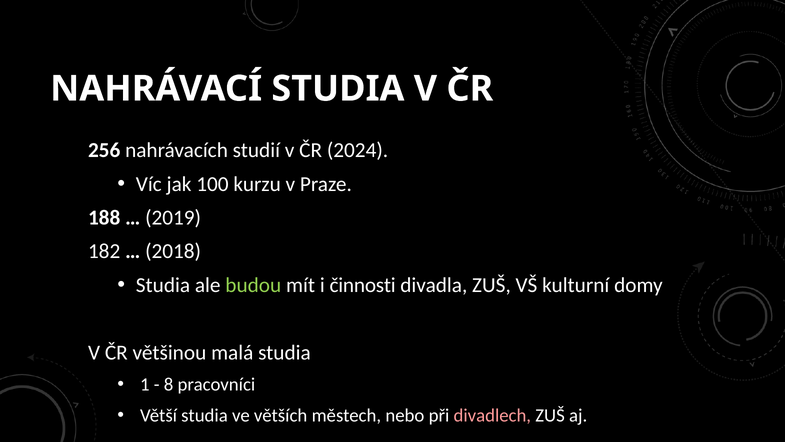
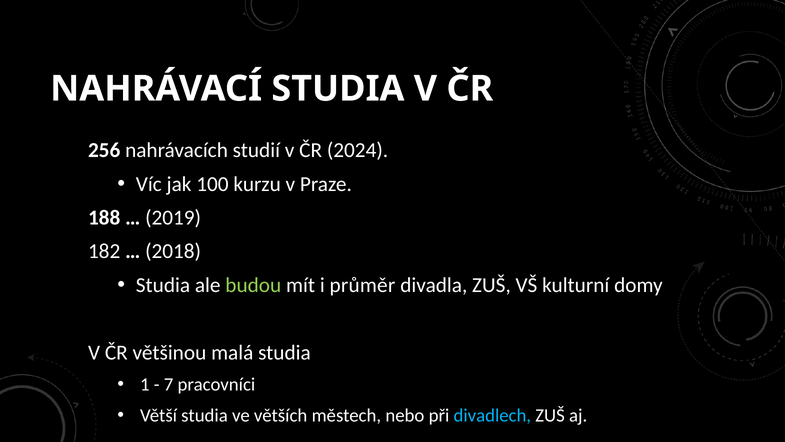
činnosti: činnosti -> průměr
8: 8 -> 7
divadlech colour: pink -> light blue
